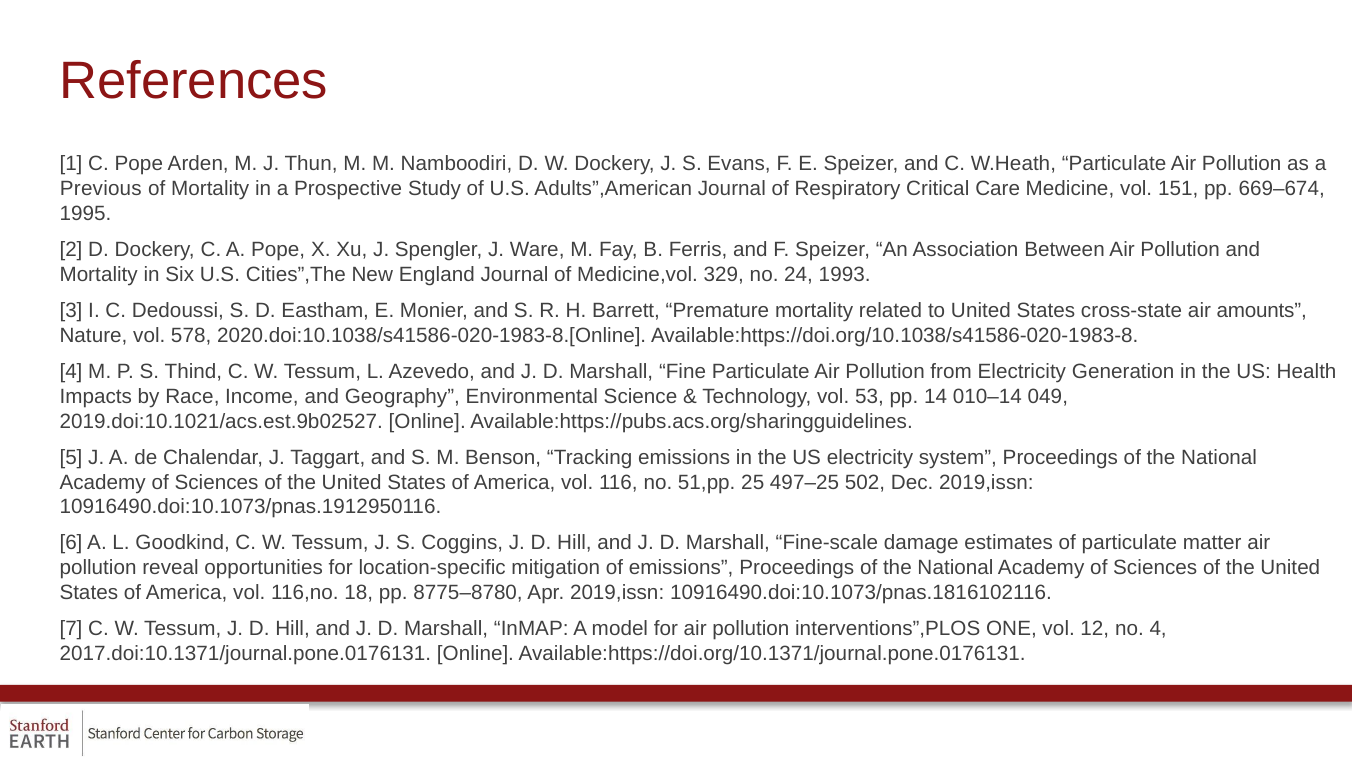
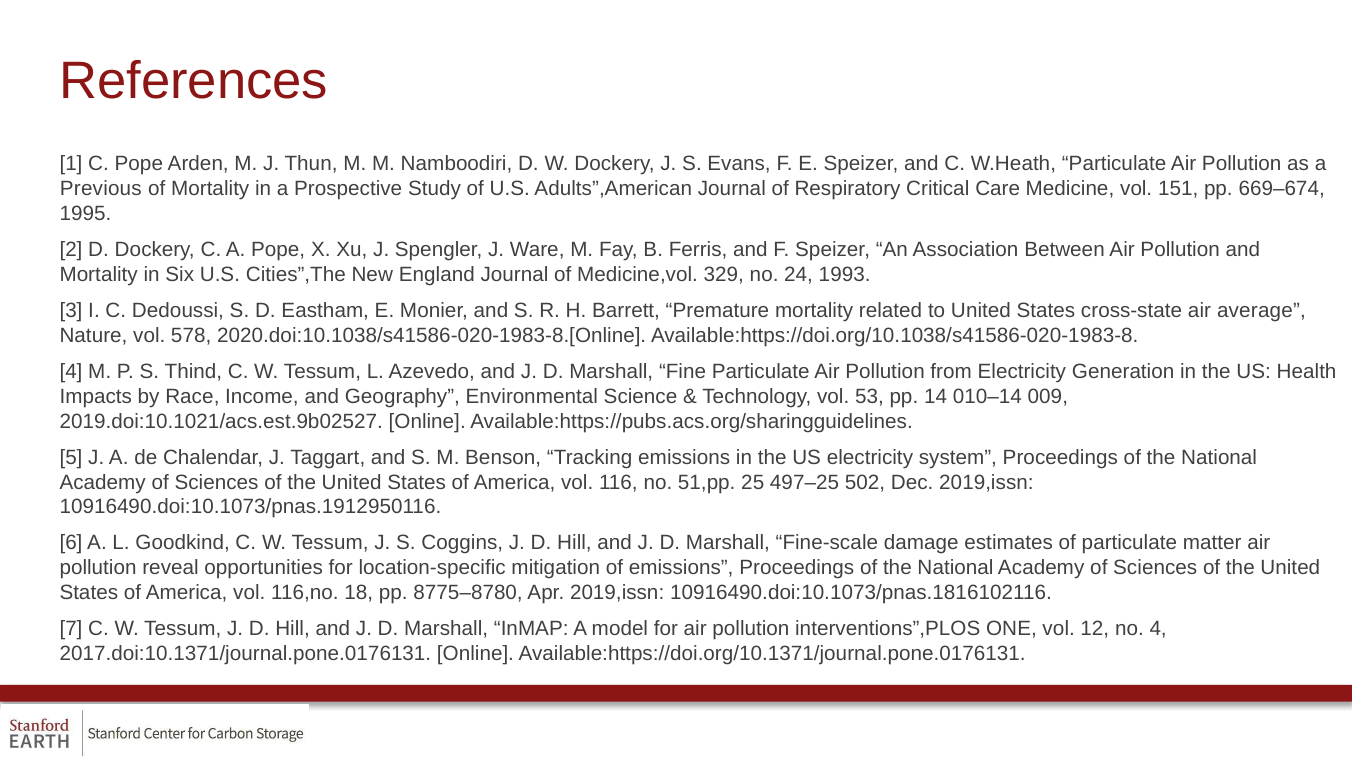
amounts: amounts -> average
049: 049 -> 009
